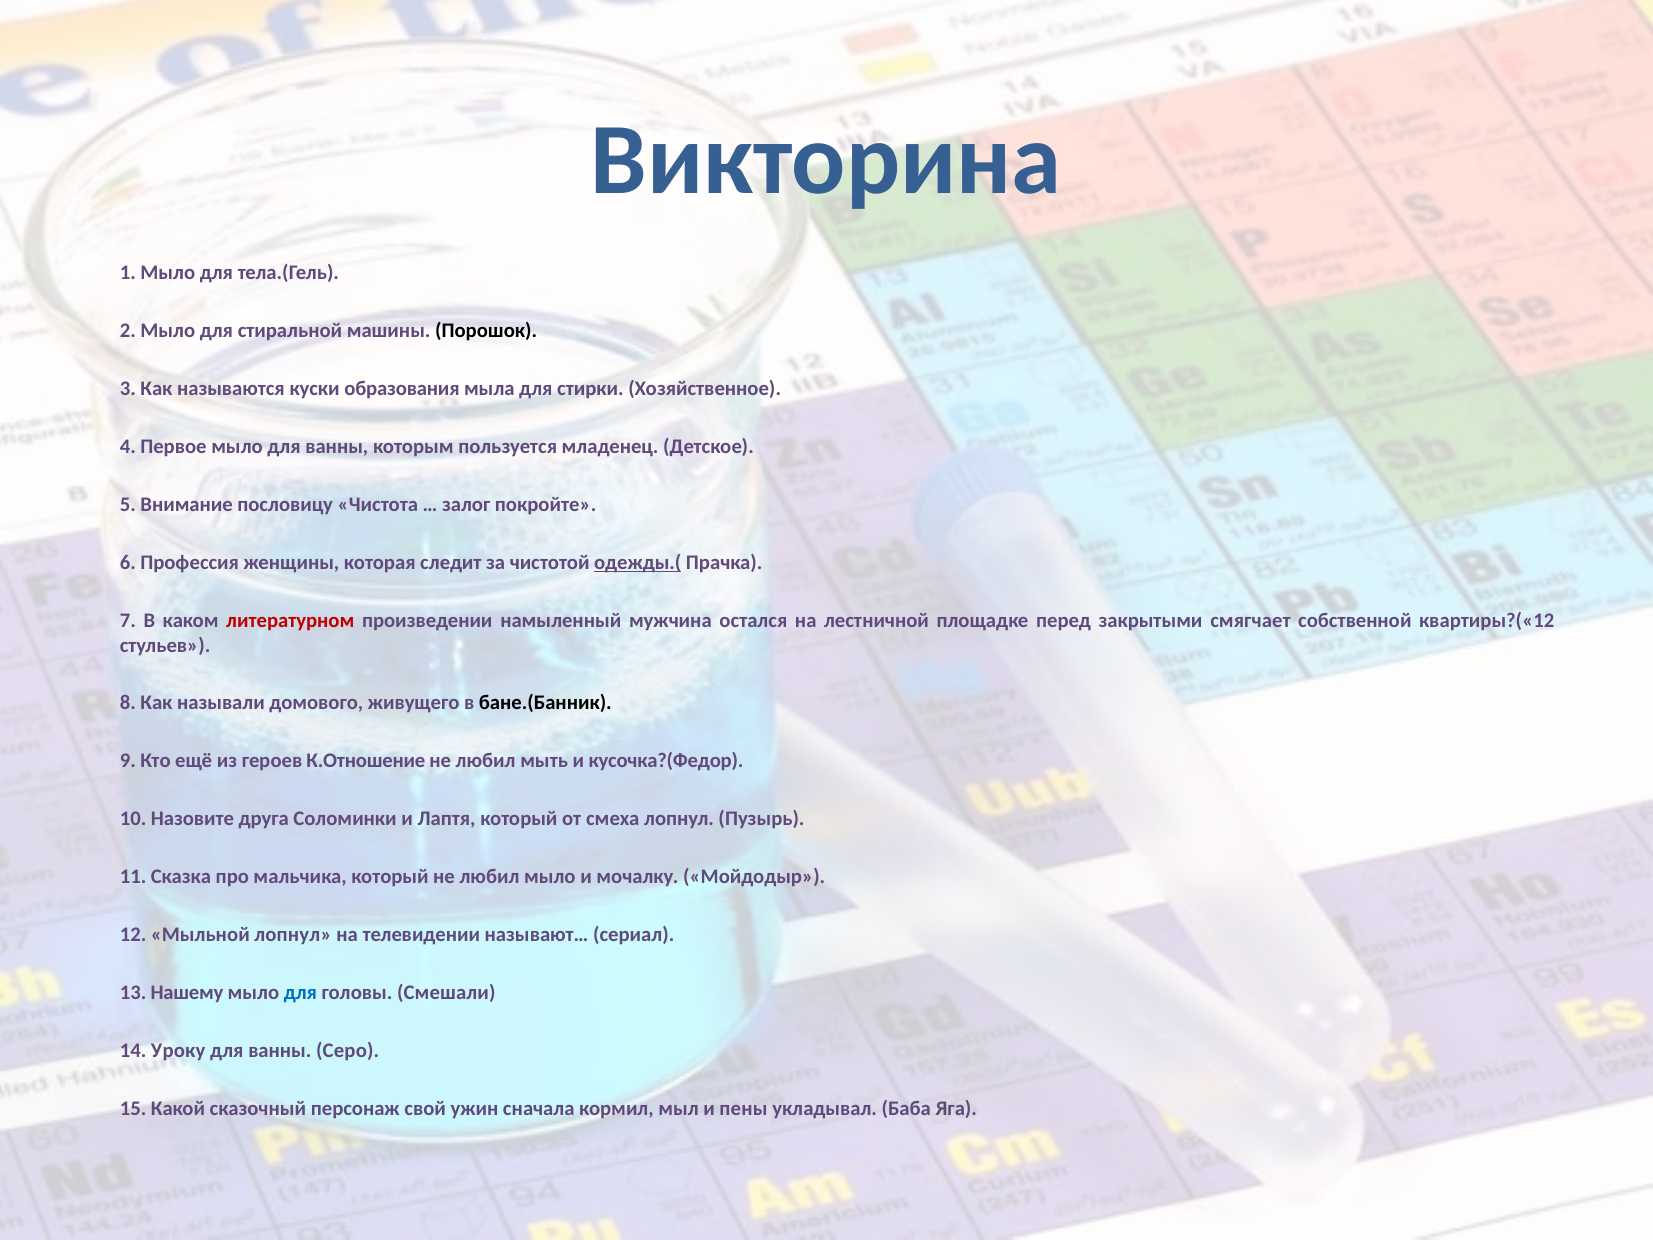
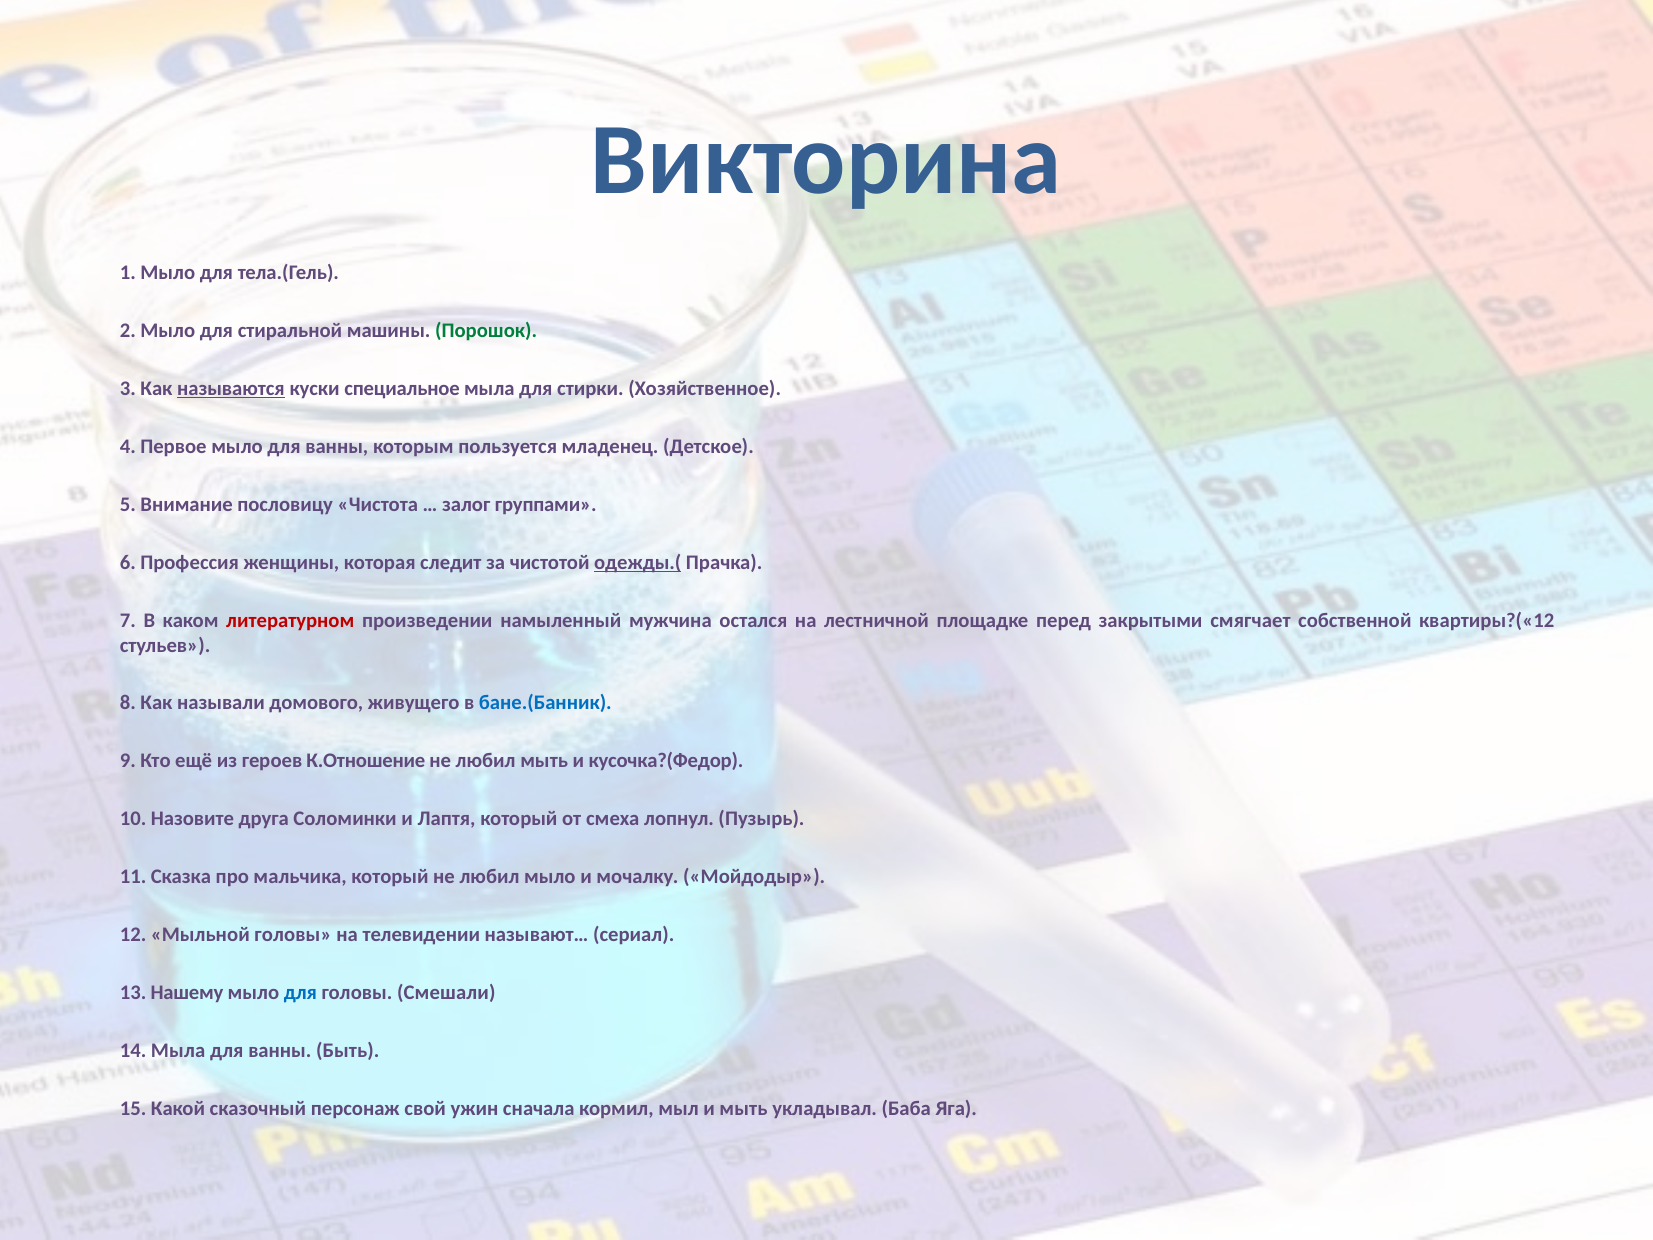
Порошок colour: black -> green
называются underline: none -> present
образования: образования -> специальное
покройте: покройте -> группами
бане.(Банник colour: black -> blue
Мыльной лопнул: лопнул -> головы
14 Уроку: Уроку -> Мыла
Серо: Серо -> Быть
и пены: пены -> мыть
